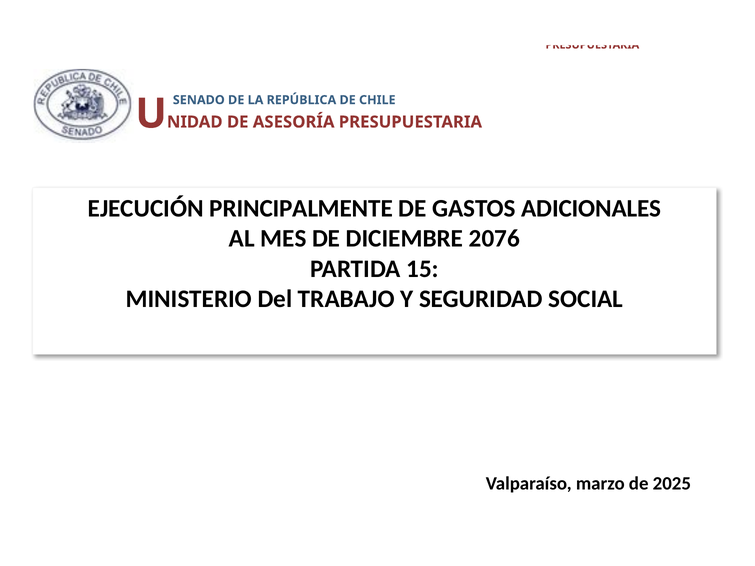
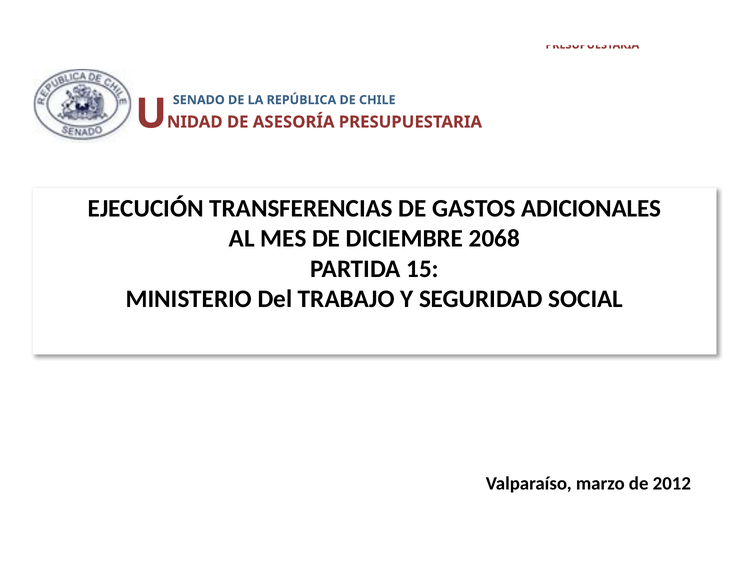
PRINCIPALMENTE: PRINCIPALMENTE -> TRANSFERENCIAS
2076: 2076 -> 2068
2025: 2025 -> 2012
